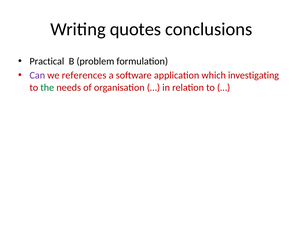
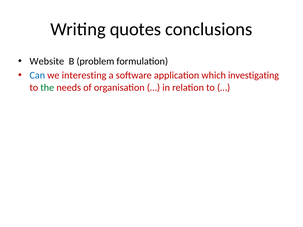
Practical: Practical -> Website
Can colour: purple -> blue
references: references -> interesting
